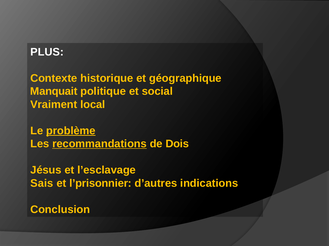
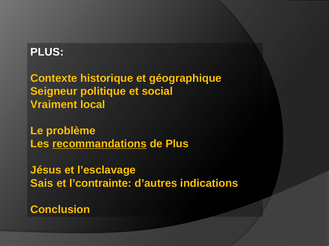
Manquait: Manquait -> Seigneur
problème underline: present -> none
de Dois: Dois -> Plus
l’prisonnier: l’prisonnier -> l’contrainte
